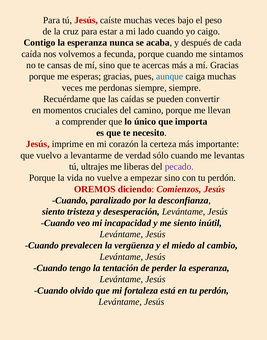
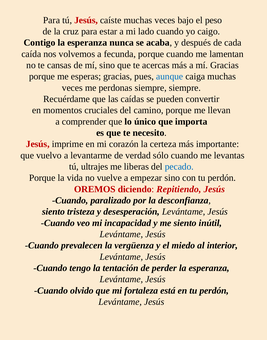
sintamos: sintamos -> lamentan
pecado colour: purple -> blue
Comienzos: Comienzos -> Repitiendo
cambio: cambio -> interior
